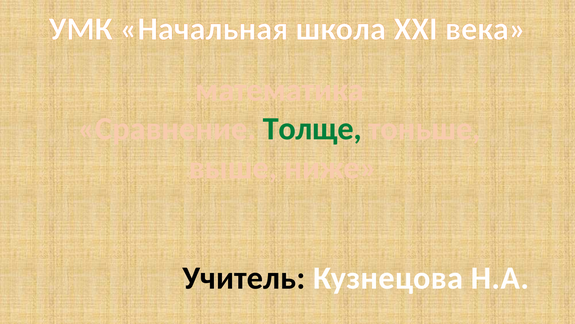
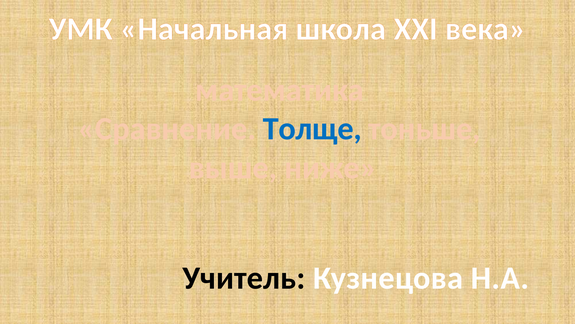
Толще colour: green -> blue
